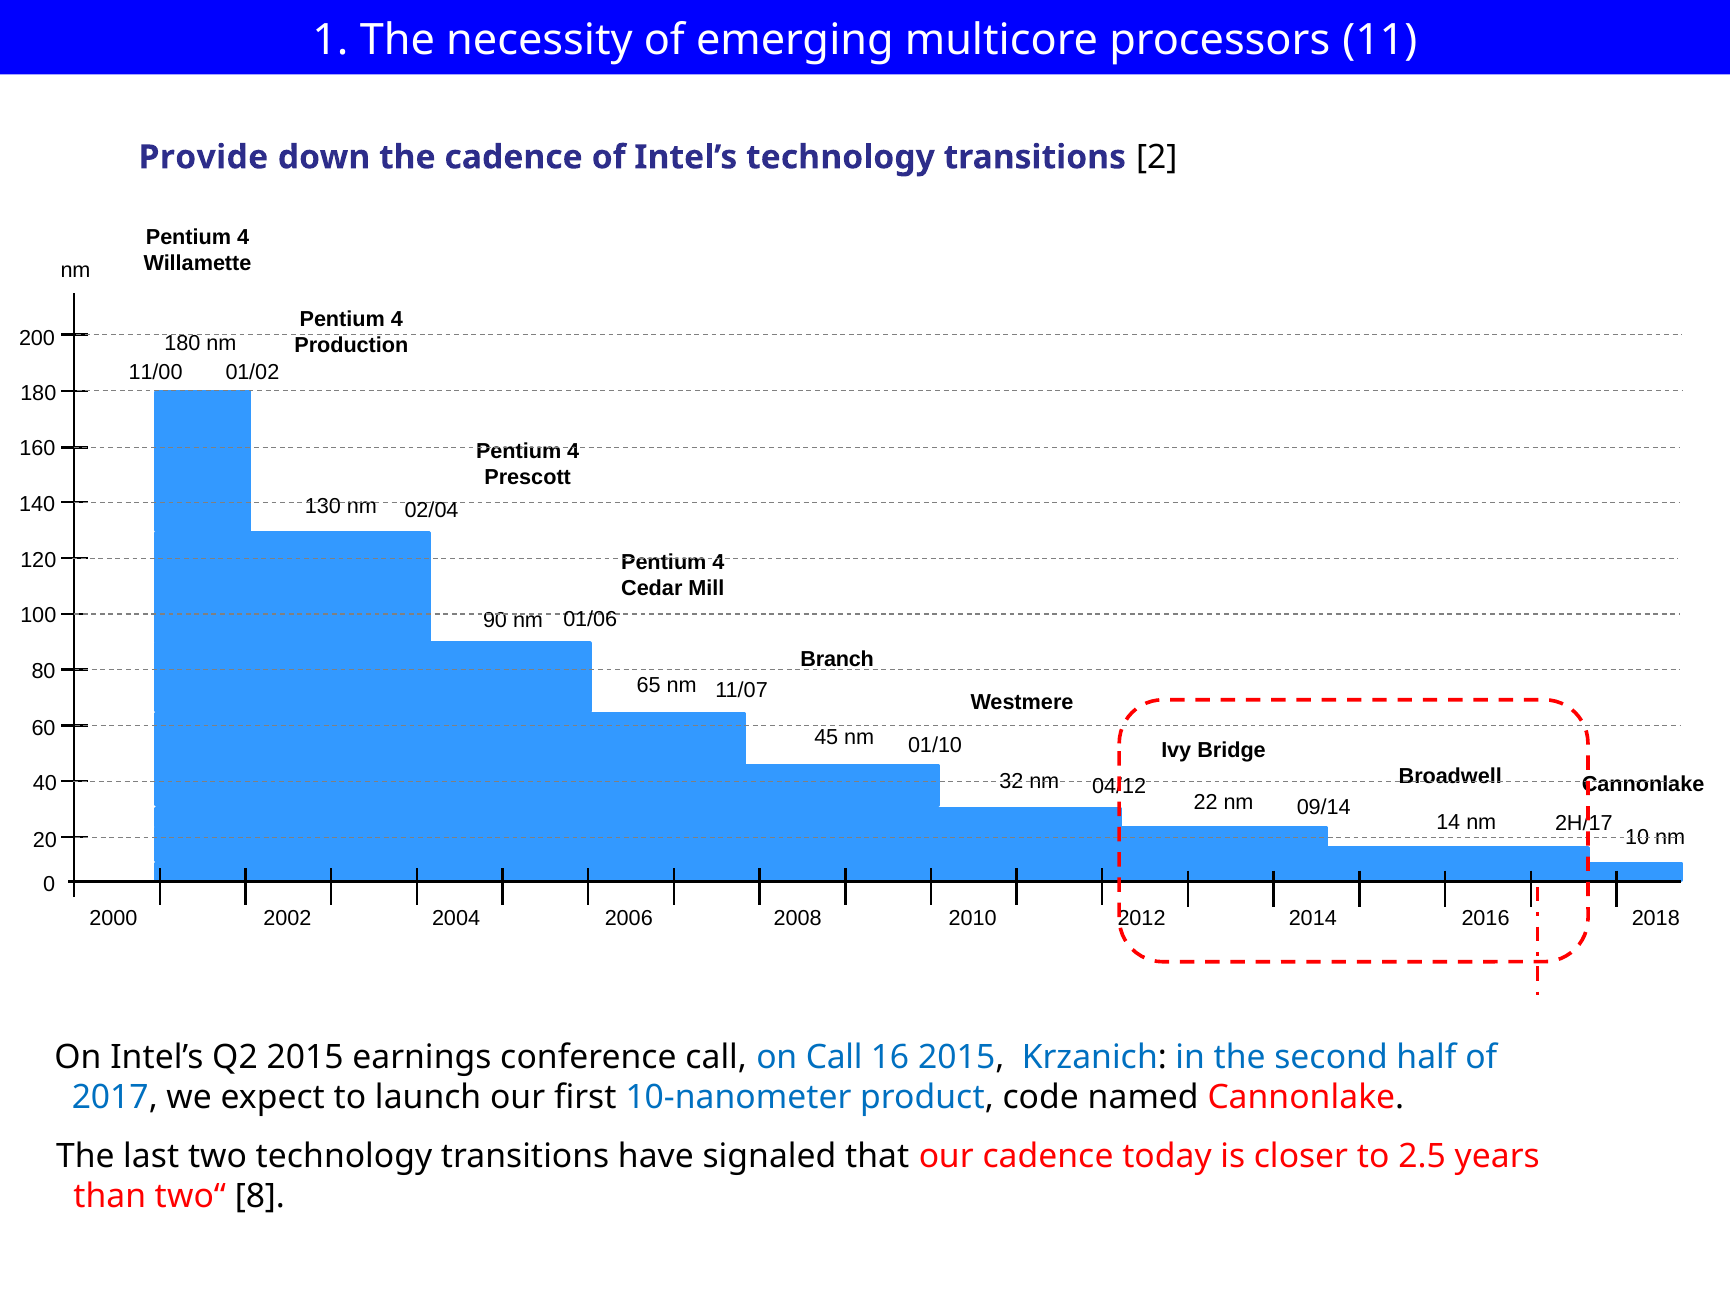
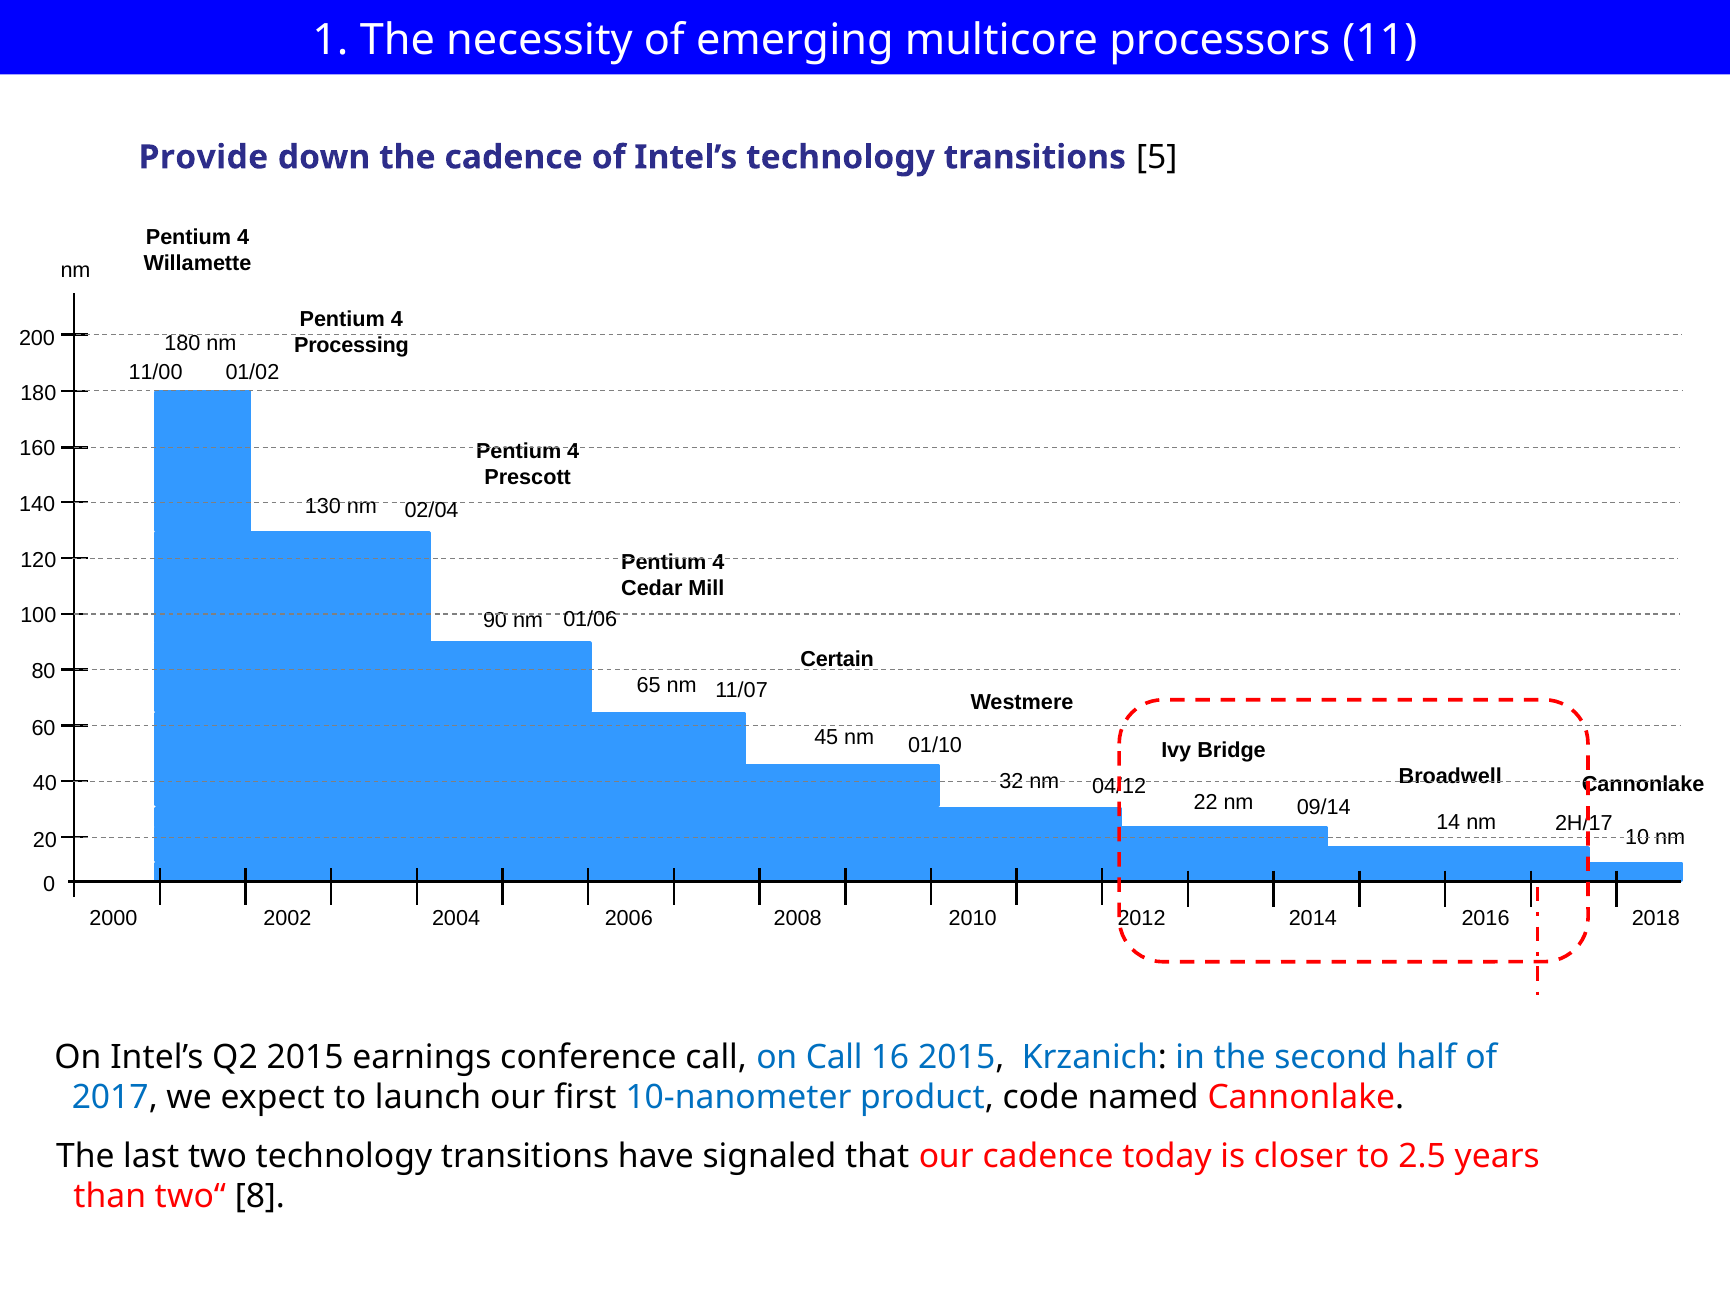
2: 2 -> 5
Production: Production -> Processing
Branch: Branch -> Certain
